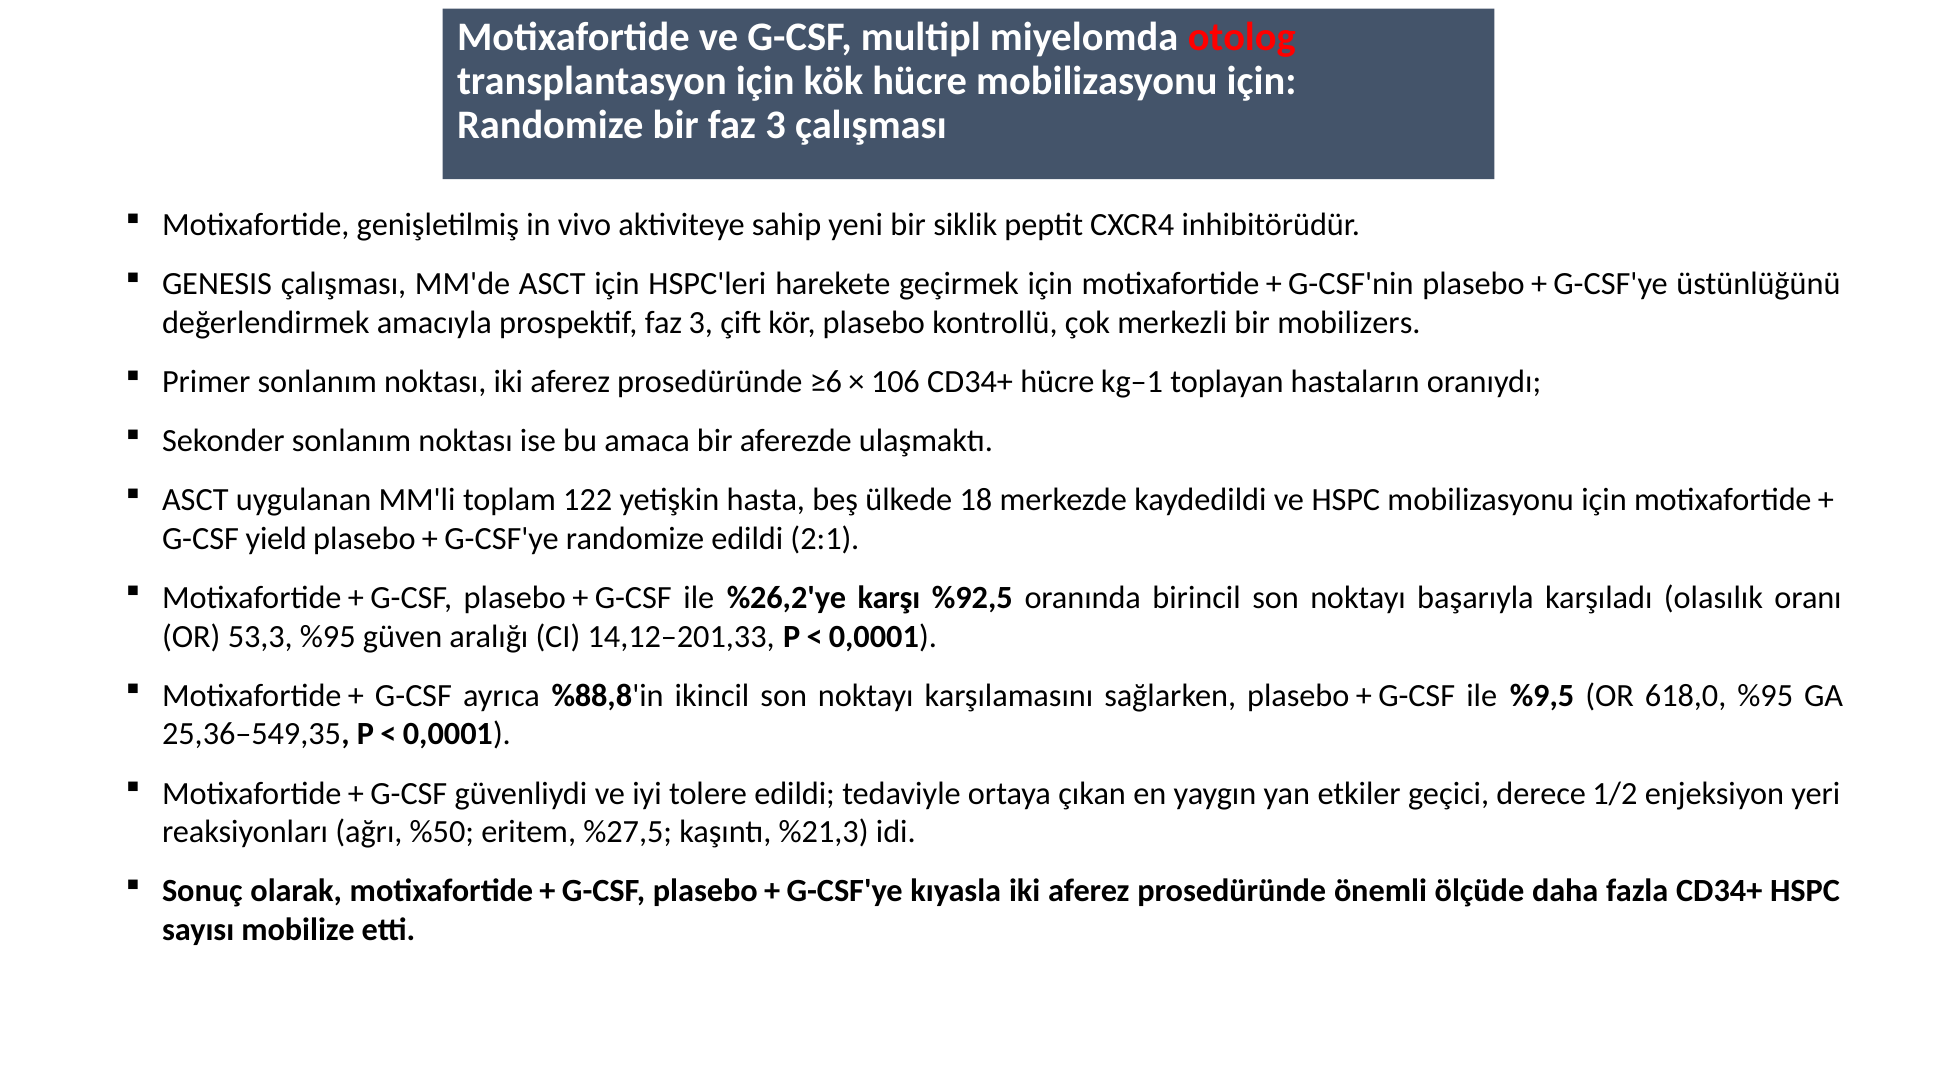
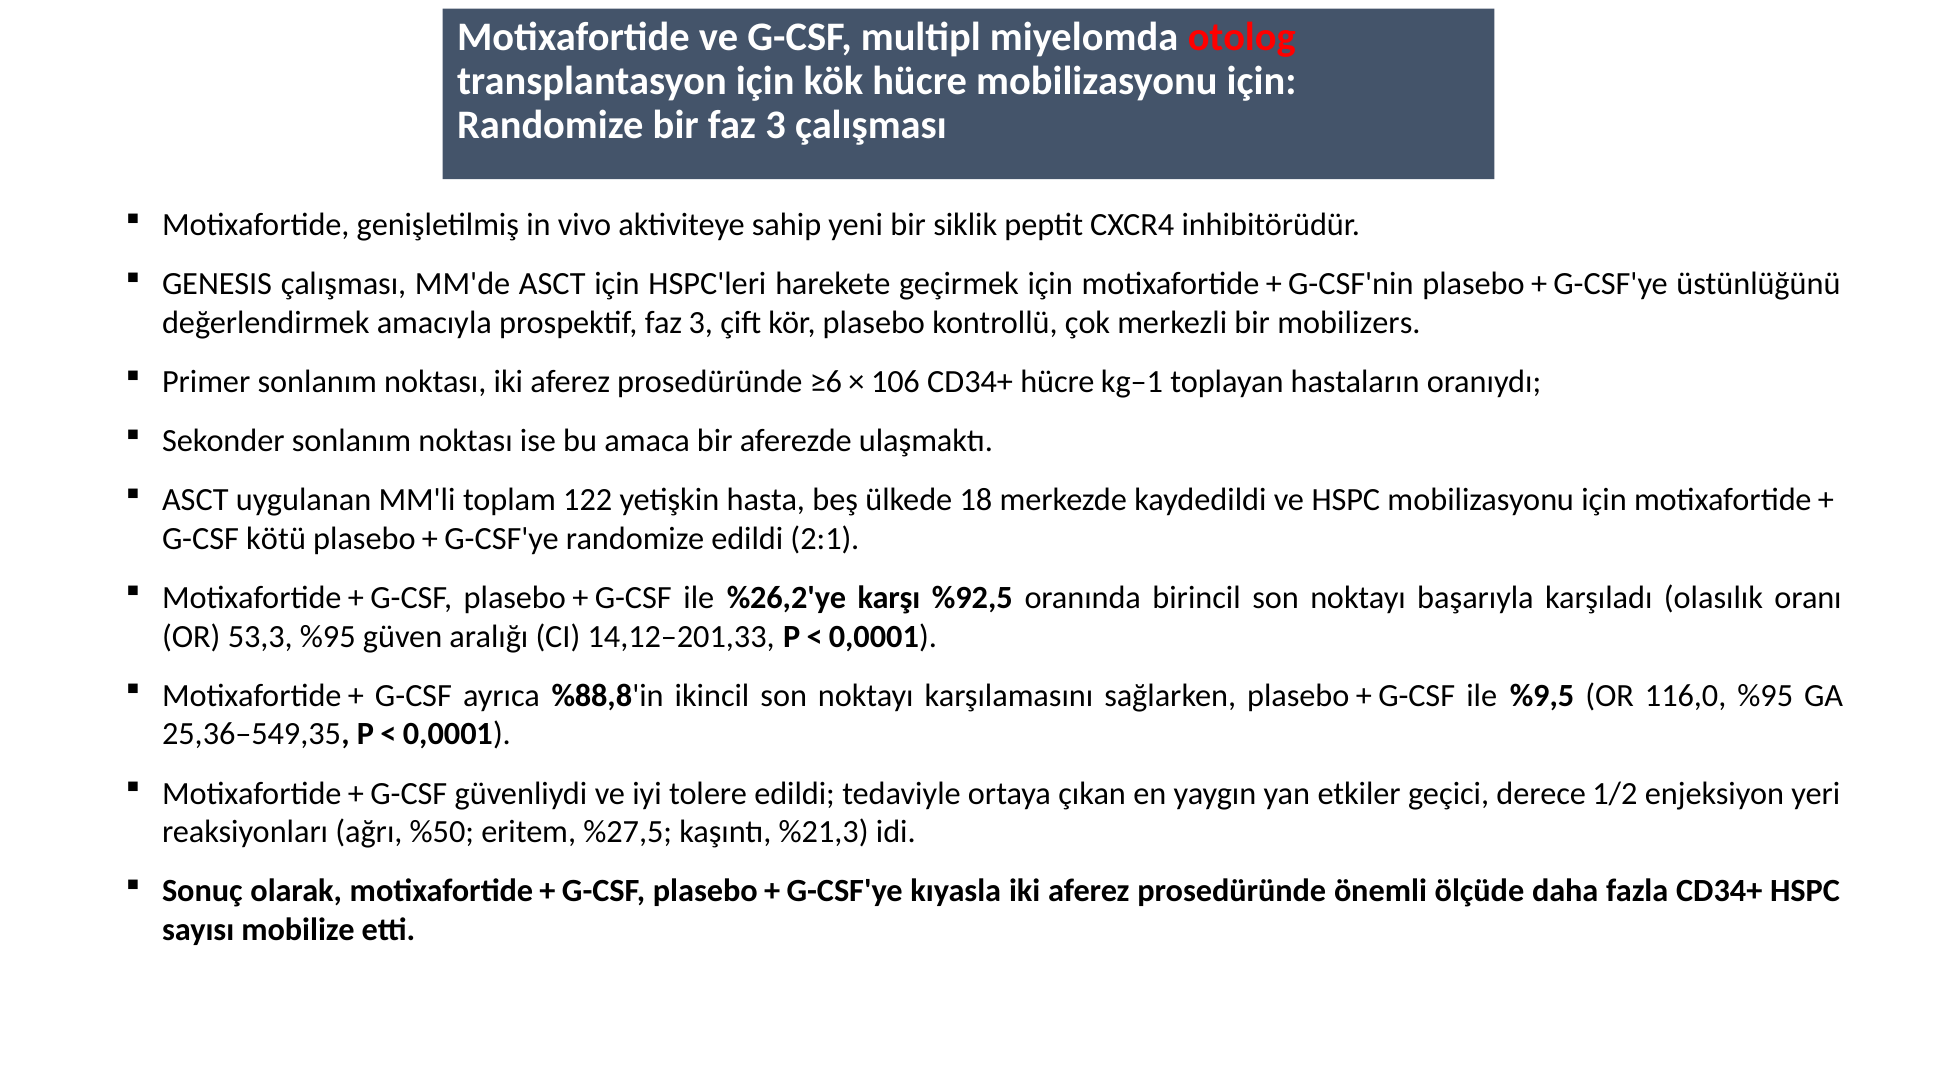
yield: yield -> kötü
618,0: 618,0 -> 116,0
